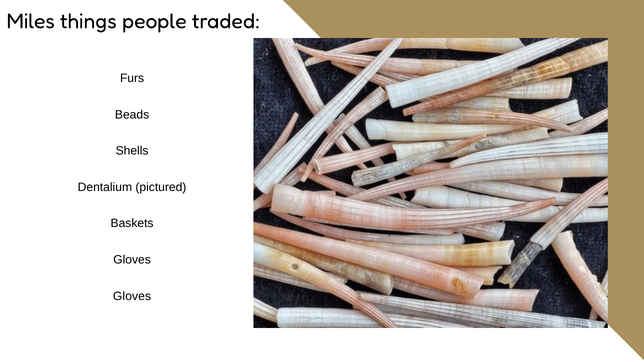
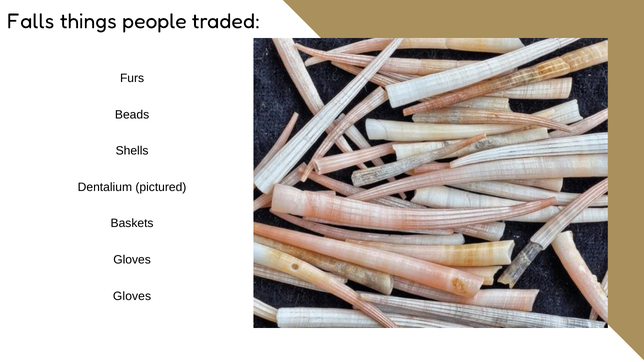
Miles: Miles -> Falls
